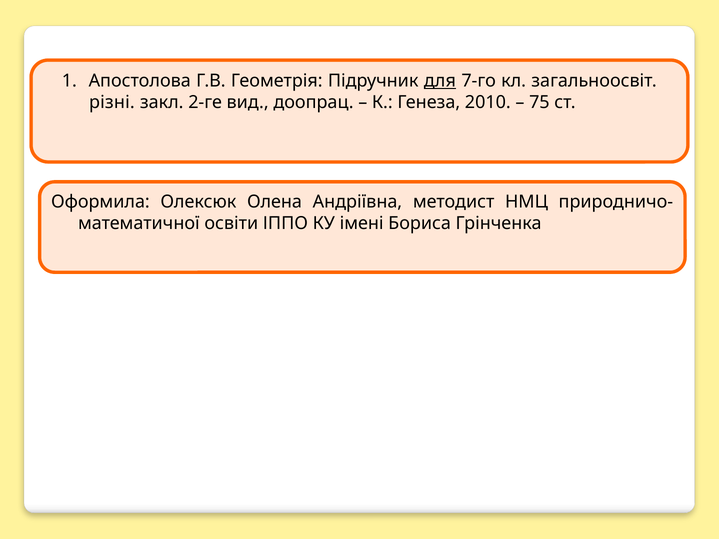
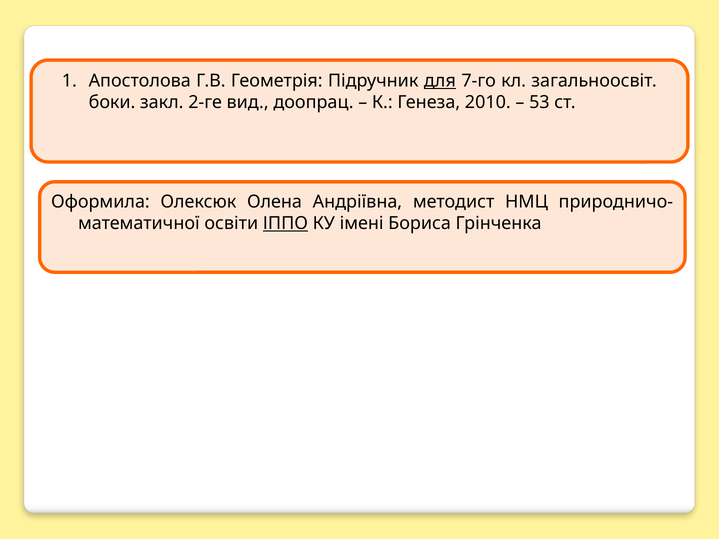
різні: різні -> боки
75: 75 -> 53
ІППО underline: none -> present
